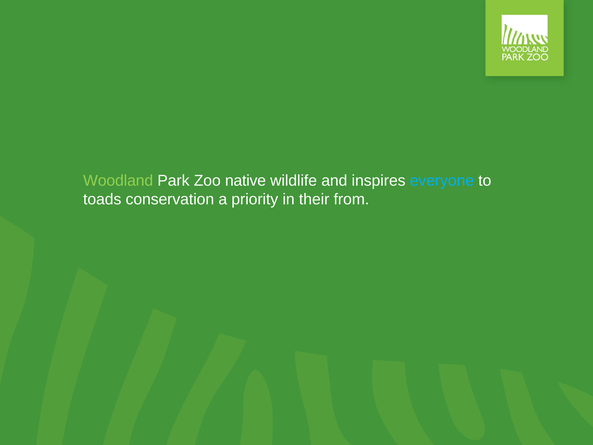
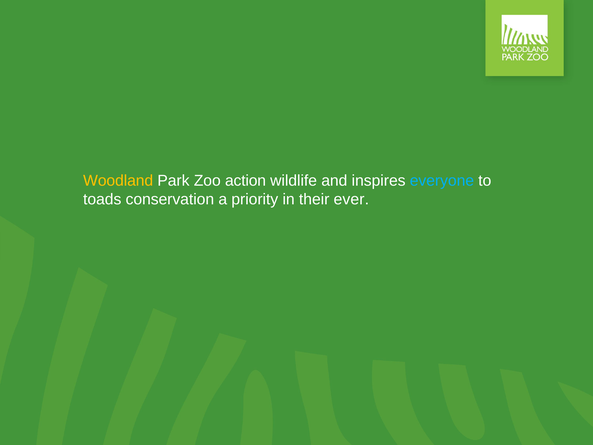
Woodland colour: light green -> yellow
native: native -> action
from: from -> ever
